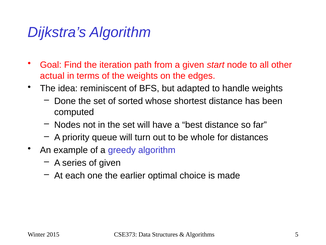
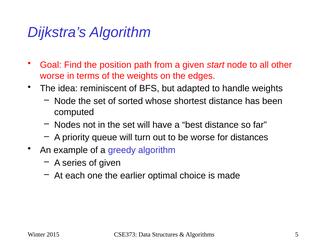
iteration: iteration -> position
actual at (52, 76): actual -> worse
Done at (65, 101): Done -> Node
be whole: whole -> worse
